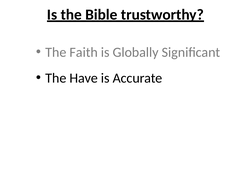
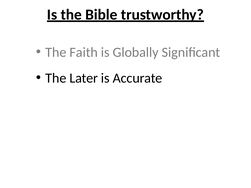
Have: Have -> Later
